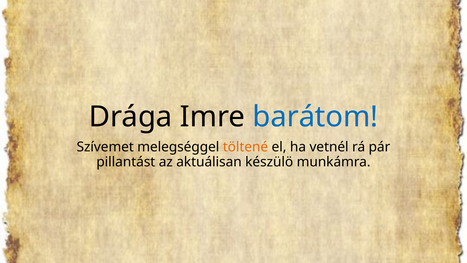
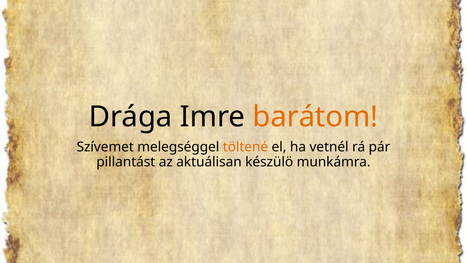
barátom colour: blue -> orange
